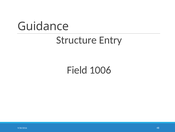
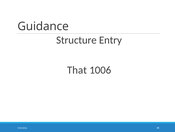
Field: Field -> That
